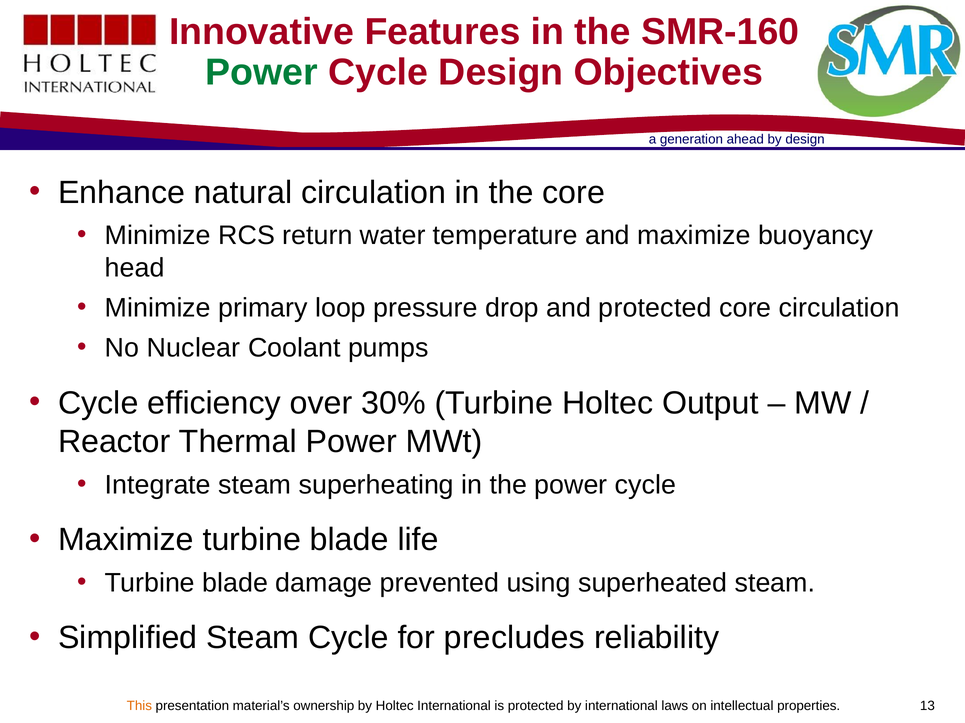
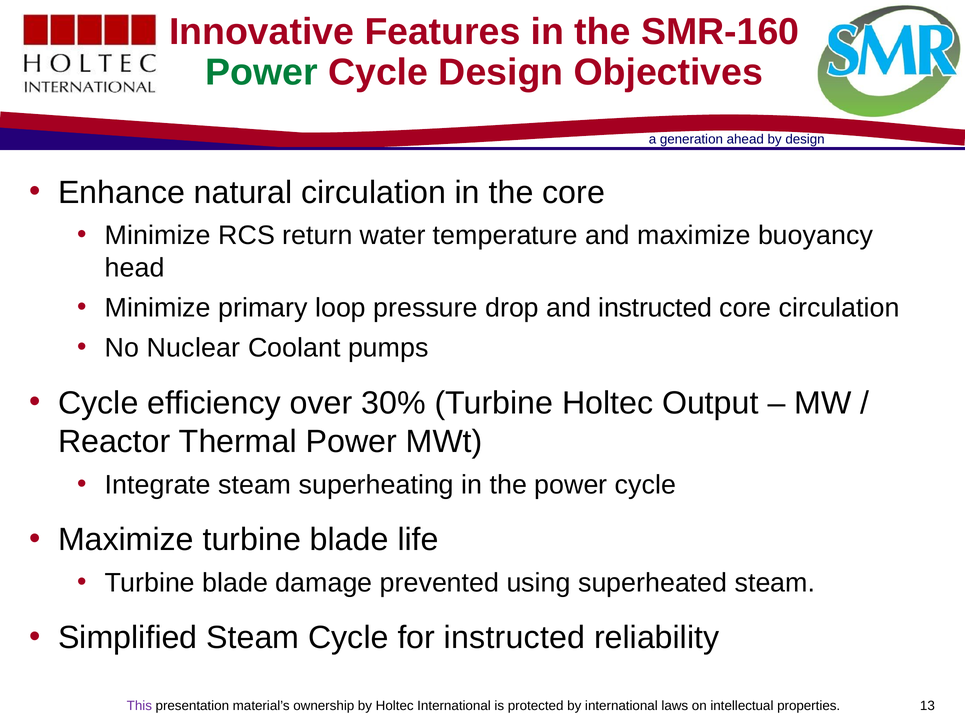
and protected: protected -> instructed
for precludes: precludes -> instructed
This colour: orange -> purple
